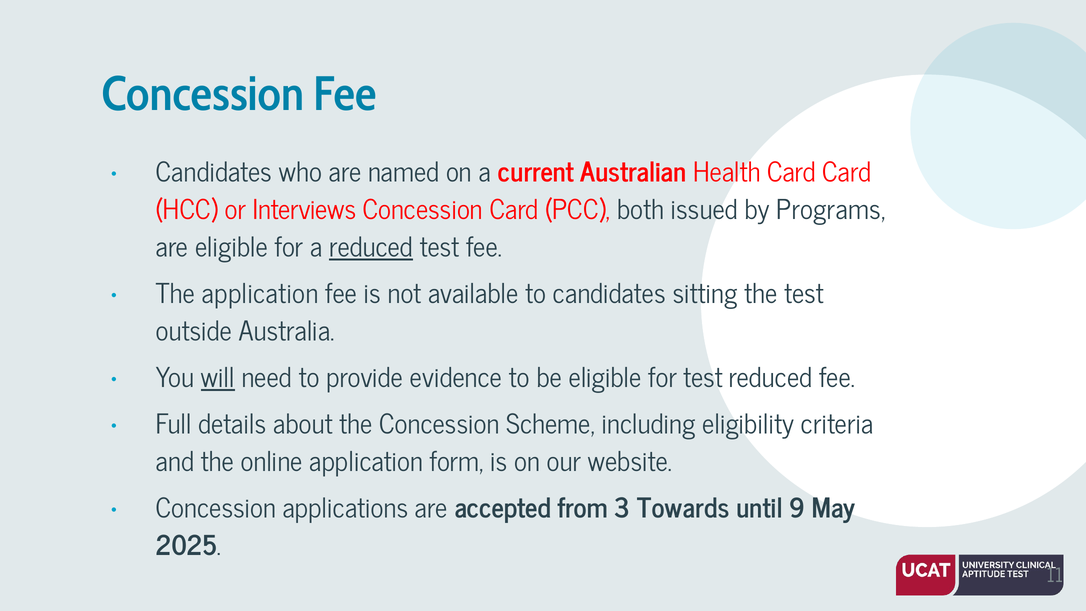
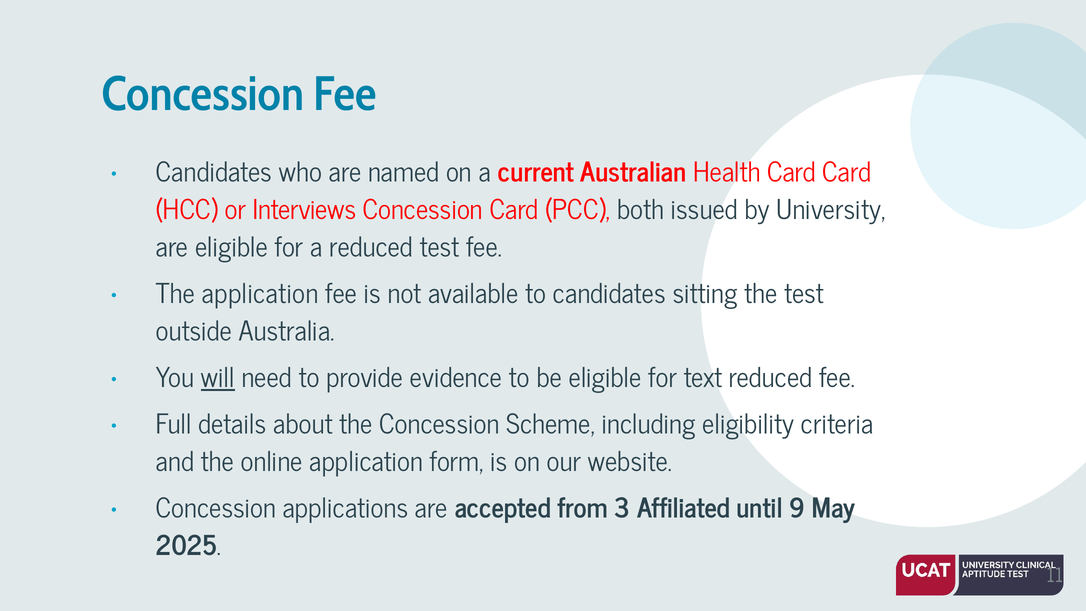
Programs: Programs -> University
reduced at (371, 248) underline: present -> none
for test: test -> text
Towards: Towards -> Affiliated
